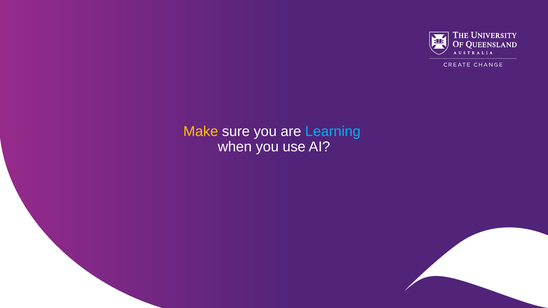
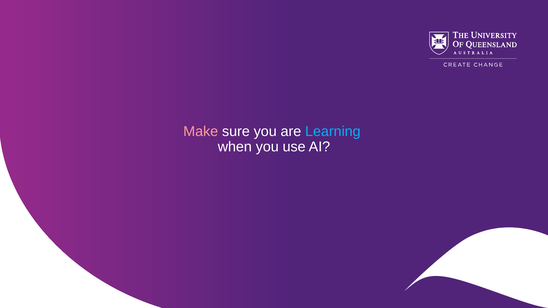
Make colour: yellow -> pink
